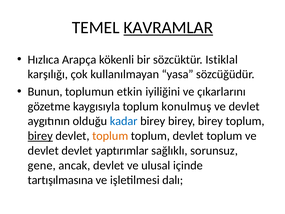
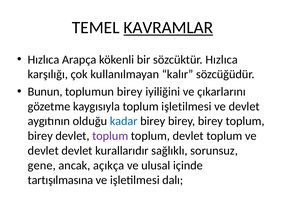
sözcüktür Istiklal: Istiklal -> Hızlıca
yasa: yasa -> kalır
toplumun etkin: etkin -> birey
toplum konulmuş: konulmuş -> işletilmesi
birey at (40, 136) underline: present -> none
toplum at (110, 136) colour: orange -> purple
yaptırımlar: yaptırımlar -> kurallarıdır
ancak devlet: devlet -> açıkça
